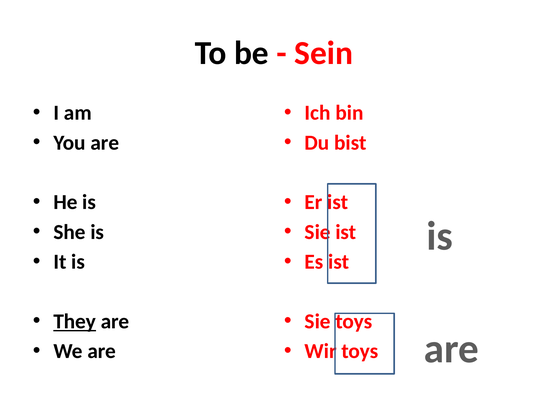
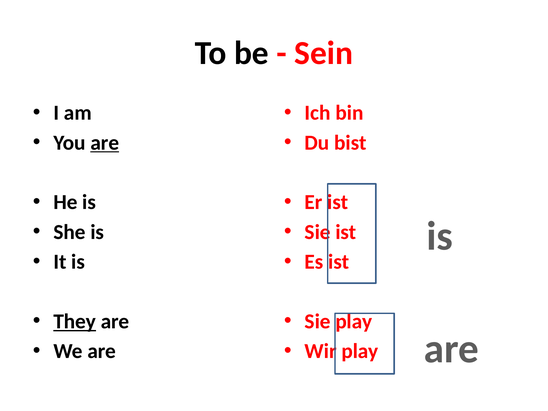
are at (105, 143) underline: none -> present
Sie toys: toys -> play
Wir toys: toys -> play
